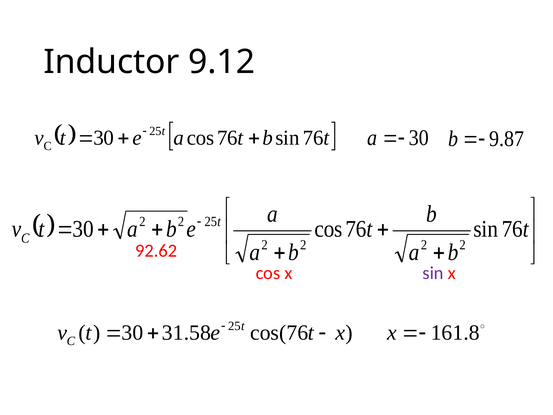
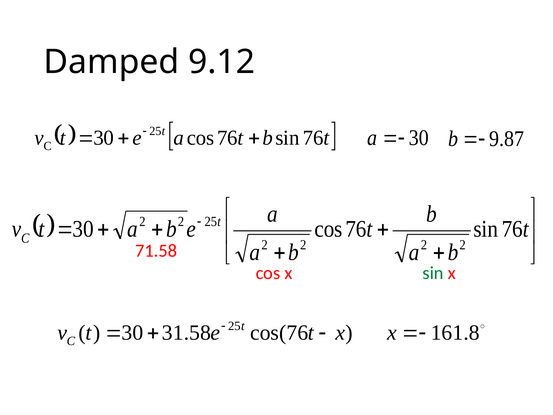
Inductor: Inductor -> Damped
92.62: 92.62 -> 71.58
sin at (433, 273) colour: purple -> green
